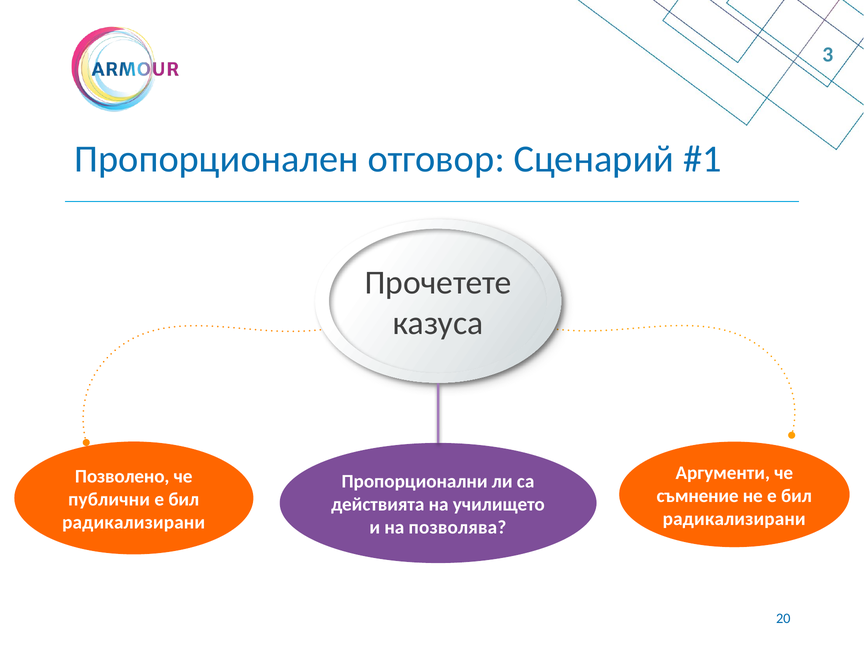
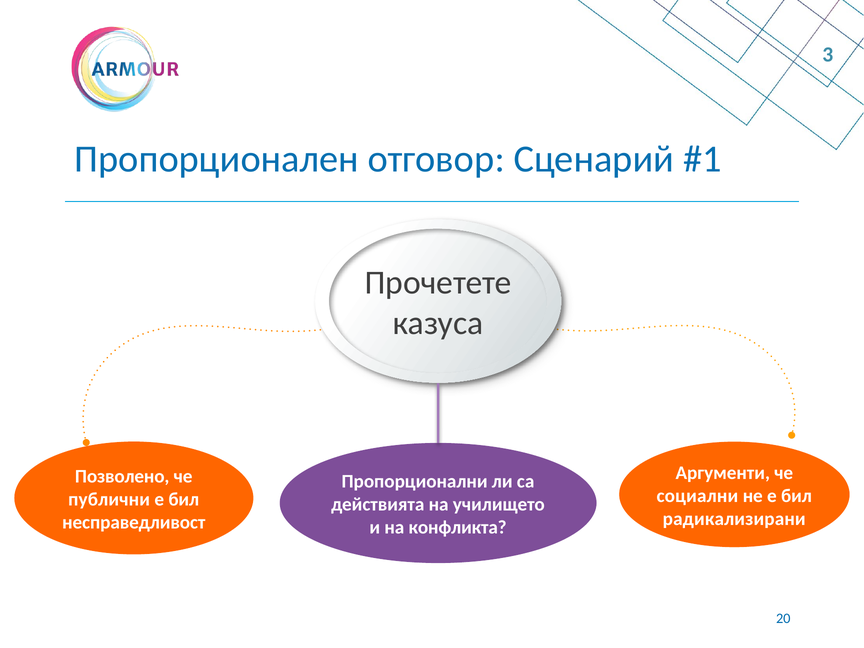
съмнение: съмнение -> социални
радикализирани at (134, 522): радикализирани -> несправедливост
позволява: позволява -> конфликта
